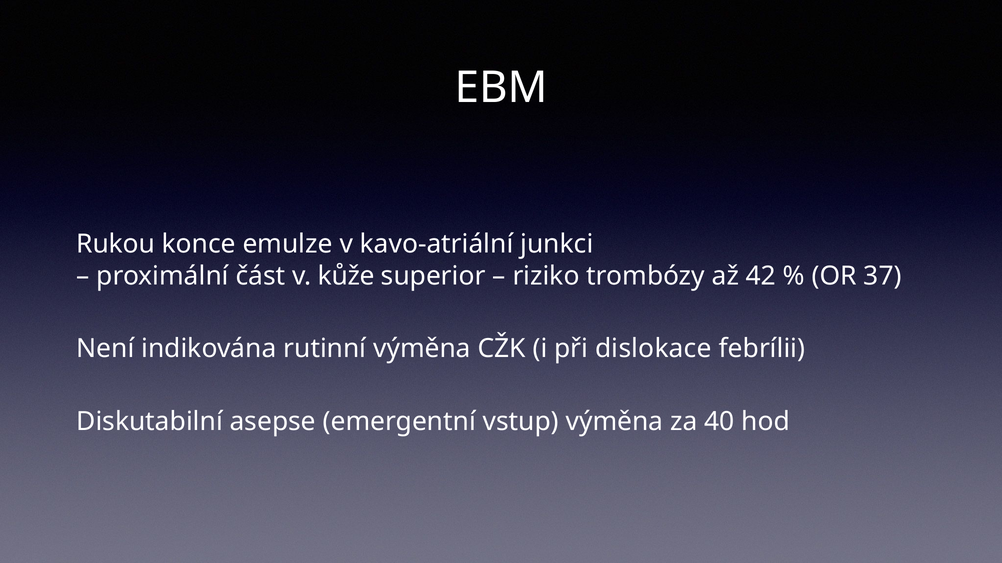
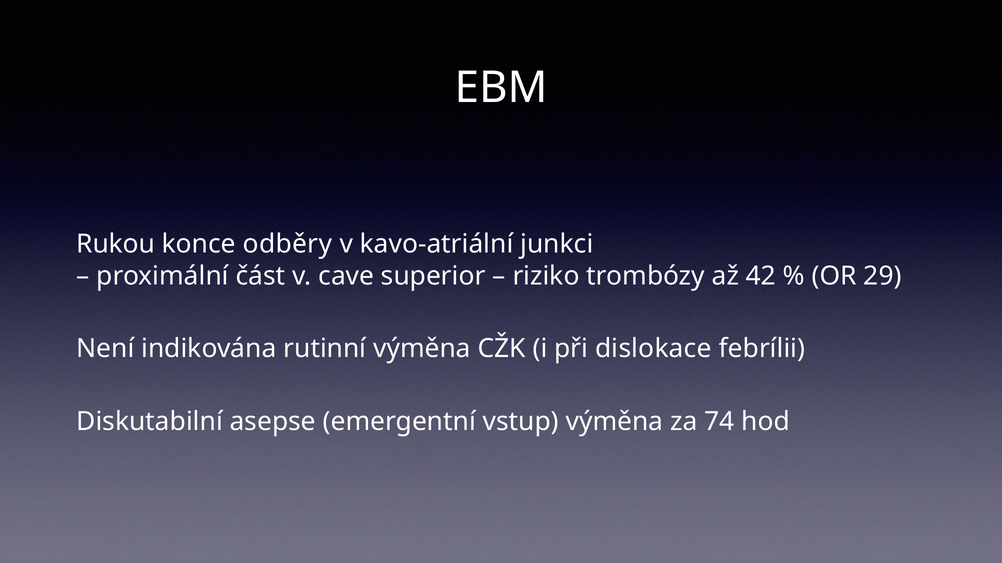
emulze: emulze -> odběry
kůže: kůže -> cave
37: 37 -> 29
40: 40 -> 74
